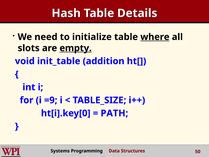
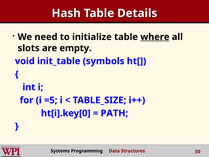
empty underline: present -> none
addition: addition -> symbols
=9: =9 -> =5
